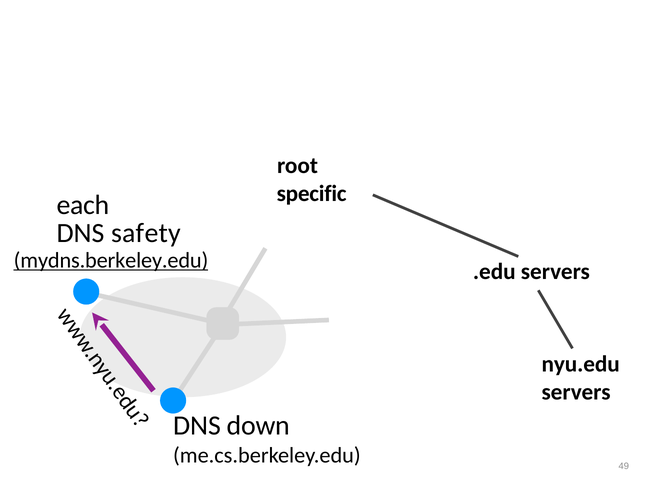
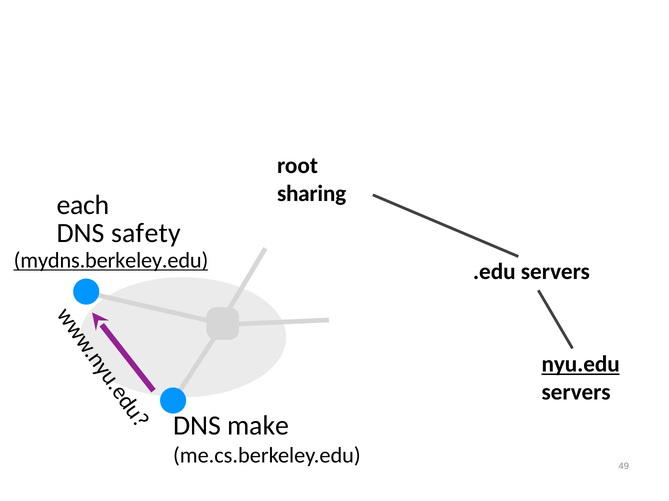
specific: specific -> sharing
nyu.edu underline: none -> present
down: down -> make
